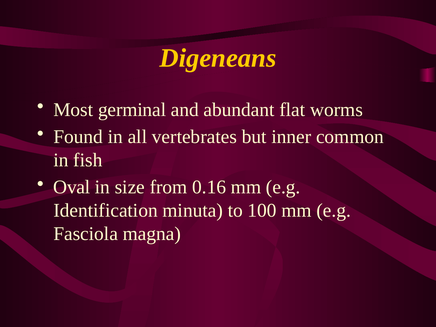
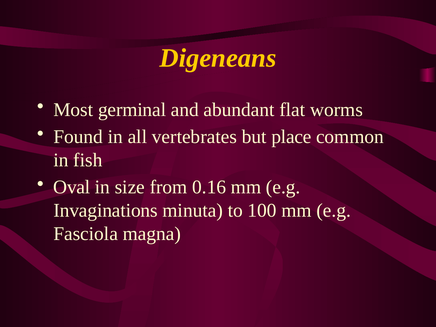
inner: inner -> place
Identification: Identification -> Invaginations
